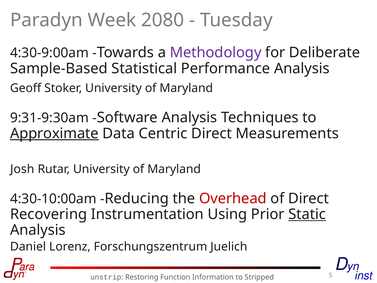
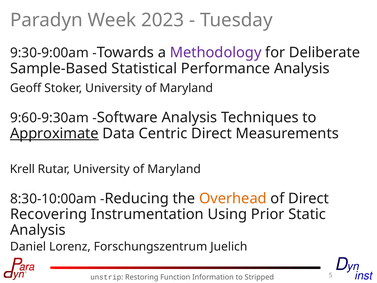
2080: 2080 -> 2023
4:30-9:00am: 4:30-9:00am -> 9:30-9:00am
9:31-9:30am: 9:31-9:30am -> 9:60-9:30am
Josh: Josh -> Krell
4:30-10:00am: 4:30-10:00am -> 8:30-10:00am
Overhead colour: red -> orange
Static underline: present -> none
